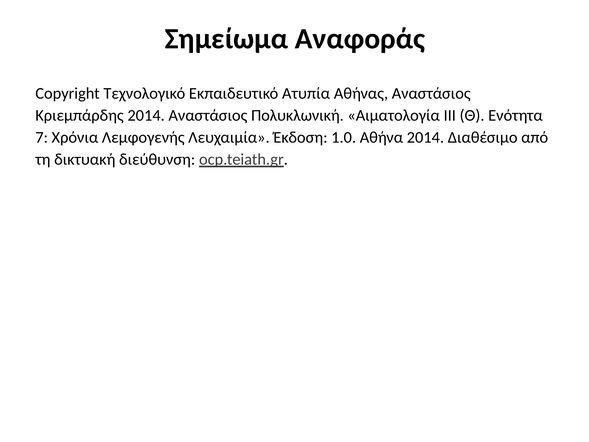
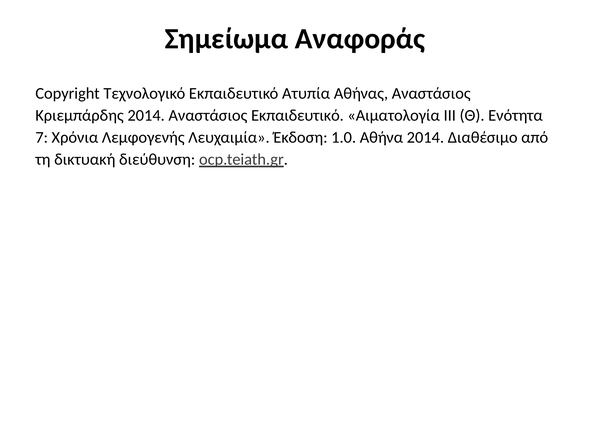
Αναστάσιος Πολυκλωνική: Πολυκλωνική -> Εκπαιδευτικό
